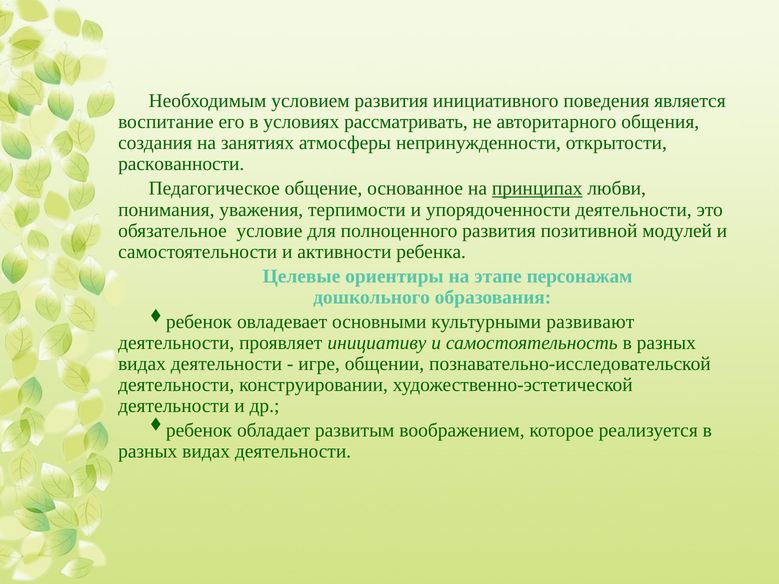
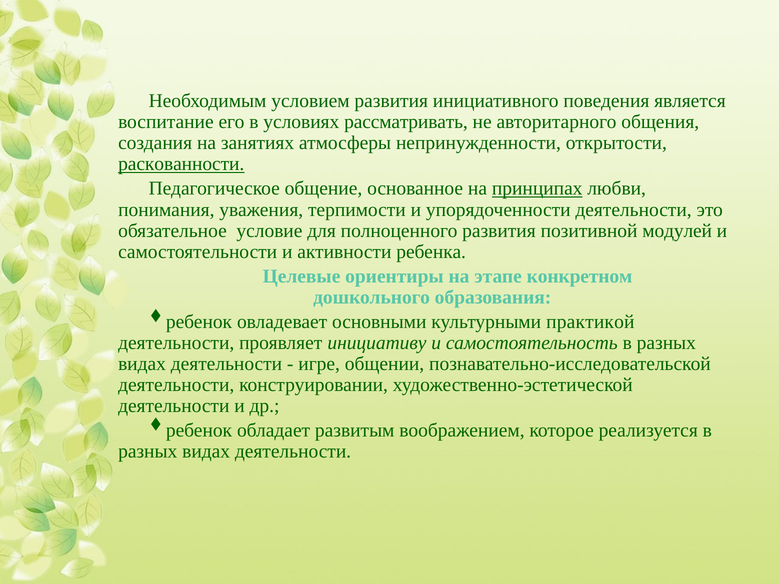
раскованности underline: none -> present
персонажам: персонажам -> конкретном
развивают: развивают -> практикой
